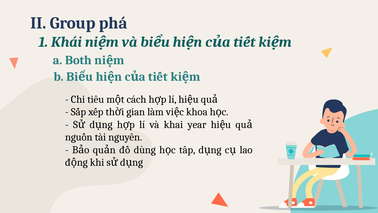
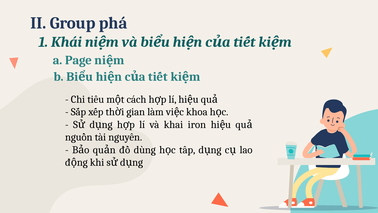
Both: Both -> Page
year: year -> iron
